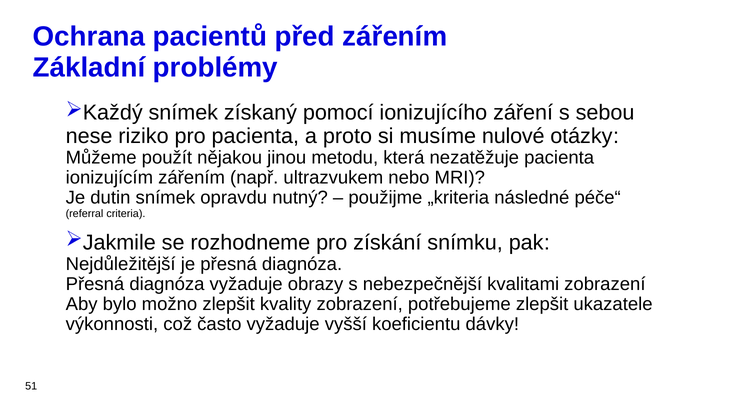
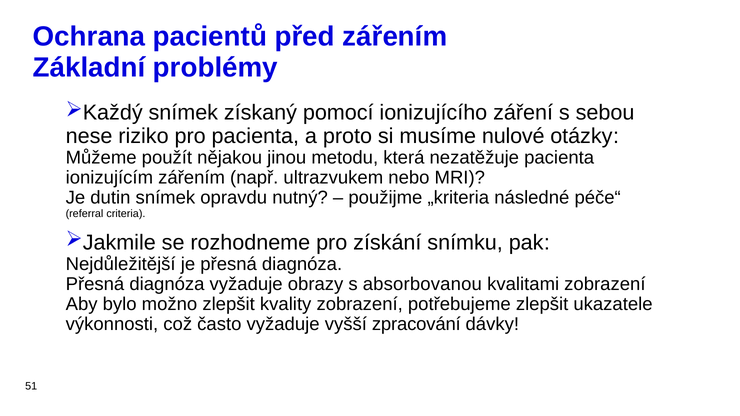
nebezpečnější: nebezpečnější -> absorbovanou
koeficientu: koeficientu -> zpracování
